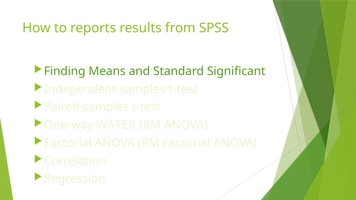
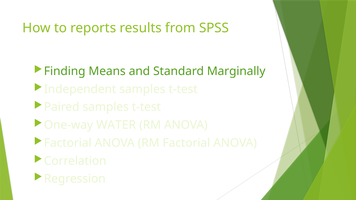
Significant: Significant -> Marginally
